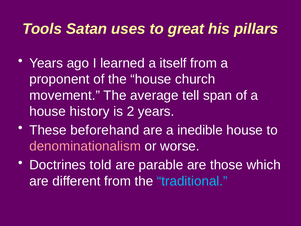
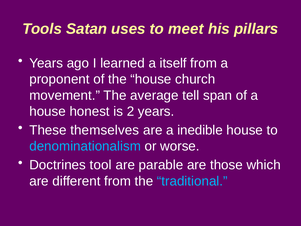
great: great -> meet
history: history -> honest
beforehand: beforehand -> themselves
denominationalism colour: pink -> light blue
told: told -> tool
